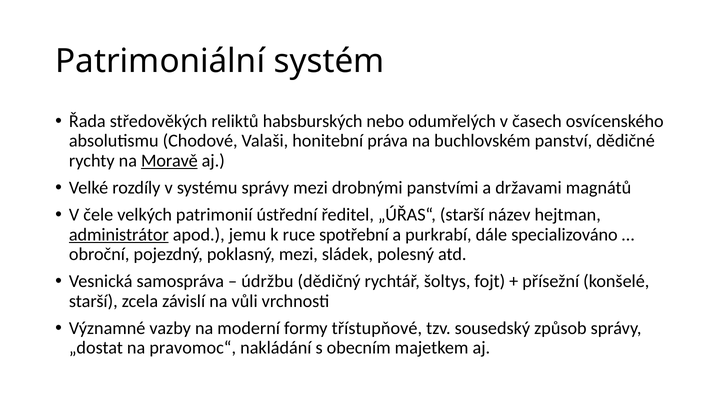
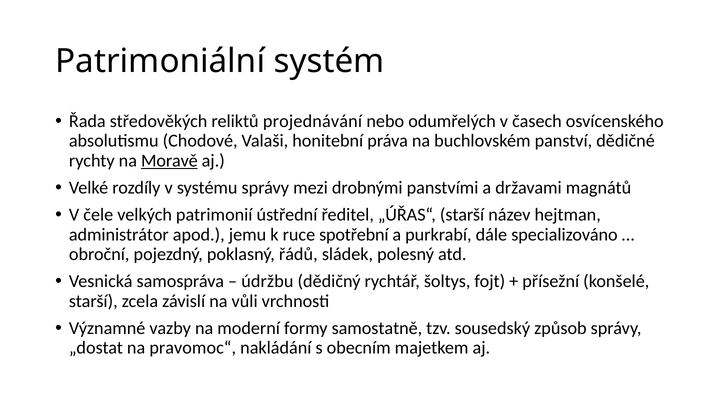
habsburských: habsburských -> projednávání
administrátor underline: present -> none
poklasný mezi: mezi -> řádů
třístupňové: třístupňové -> samostatně
